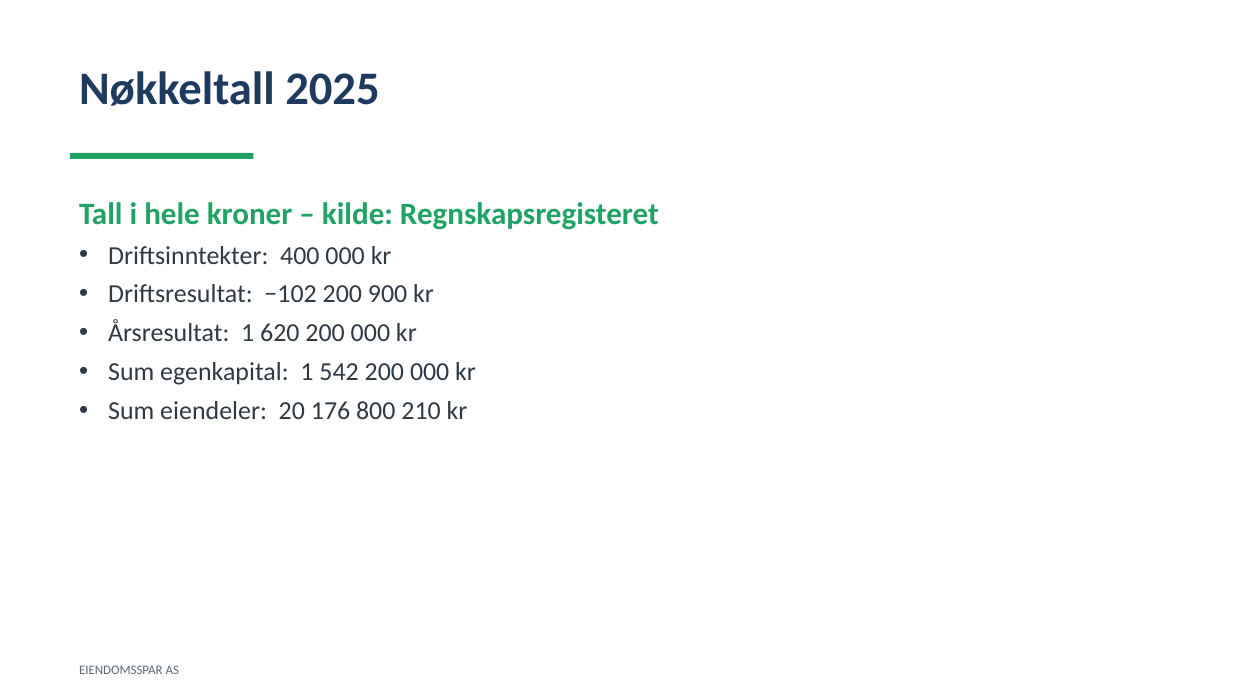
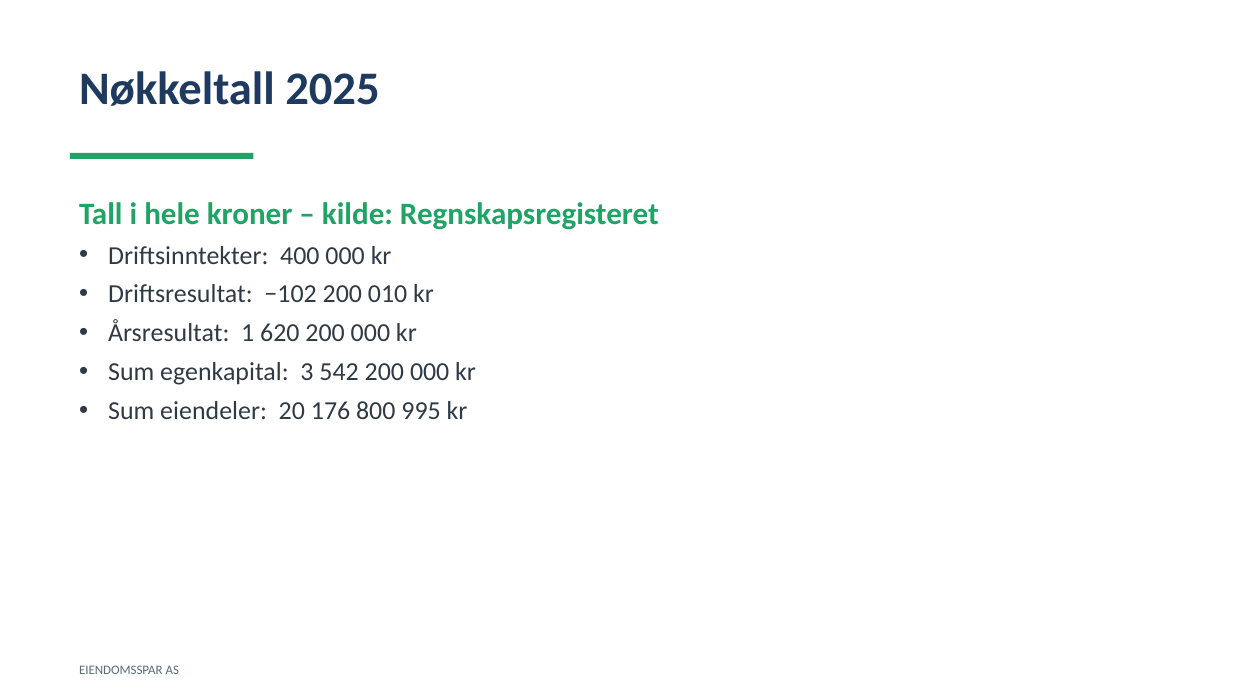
900: 900 -> 010
egenkapital 1: 1 -> 3
210: 210 -> 995
